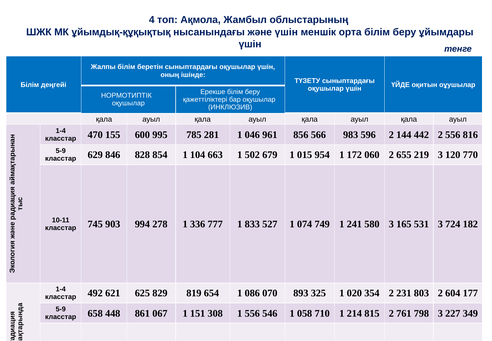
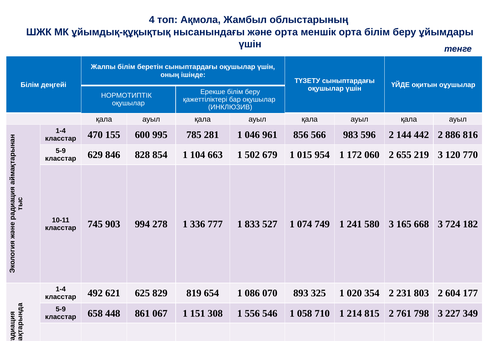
және үшін: үшін -> орта
2 556: 556 -> 886
531: 531 -> 668
